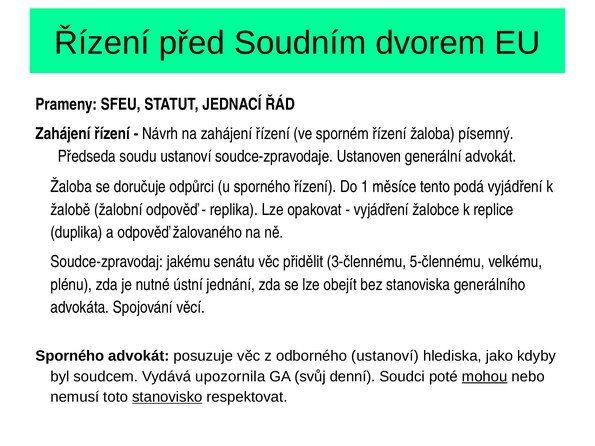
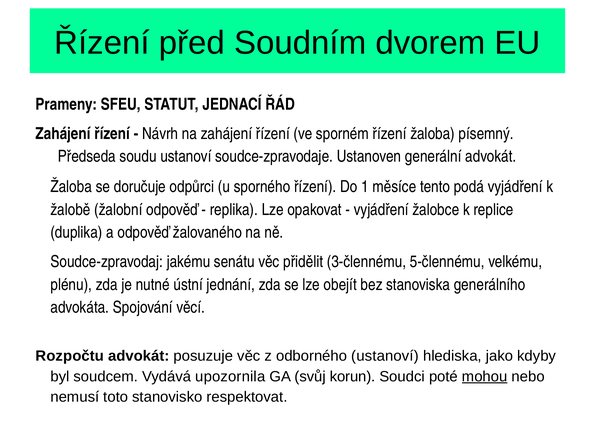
Sporného at (70, 356): Sporného -> Rozpočtu
denní: denní -> korun
stanovisko underline: present -> none
